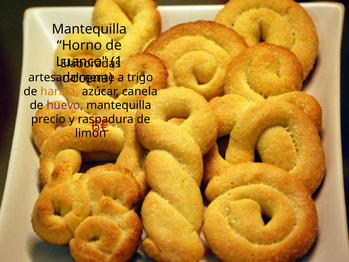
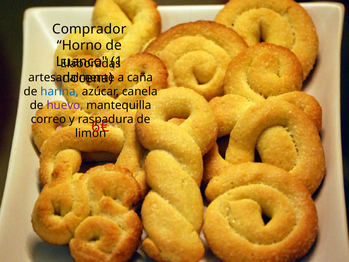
Mantequilla at (89, 29): Mantequilla -> Comprador
trigo: trigo -> caña
harina colour: orange -> blue
precio: precio -> correo
